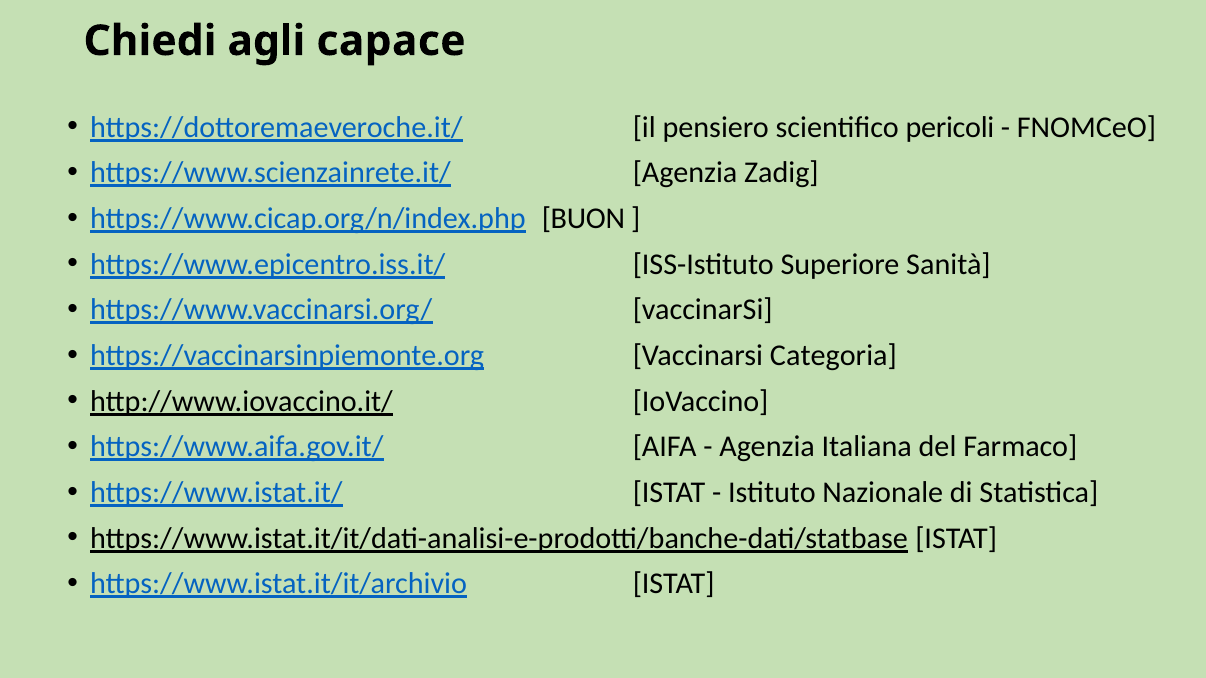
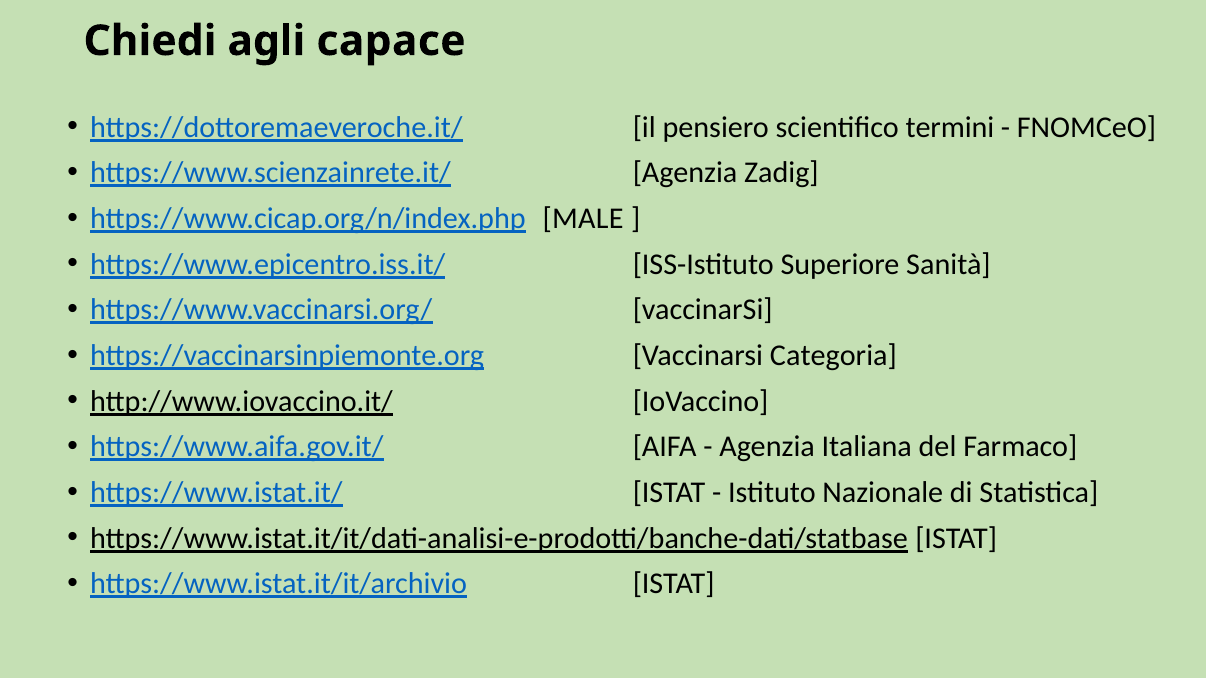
pericoli: pericoli -> termini
BUON: BUON -> MALE
